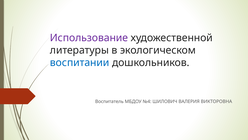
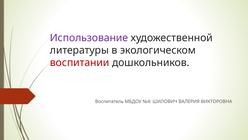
воспитании colour: blue -> red
